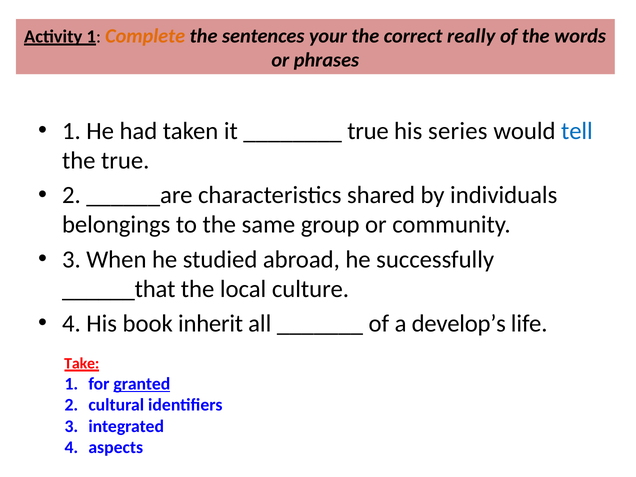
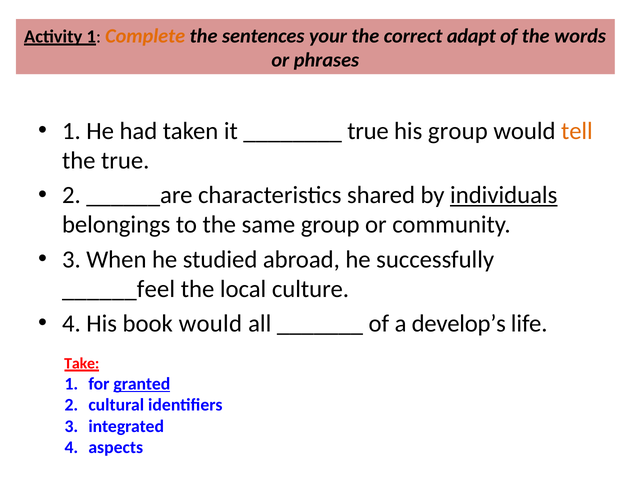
really: really -> adapt
his series: series -> group
tell colour: blue -> orange
individuals underline: none -> present
______that: ______that -> ______feel
book inherit: inherit -> would
